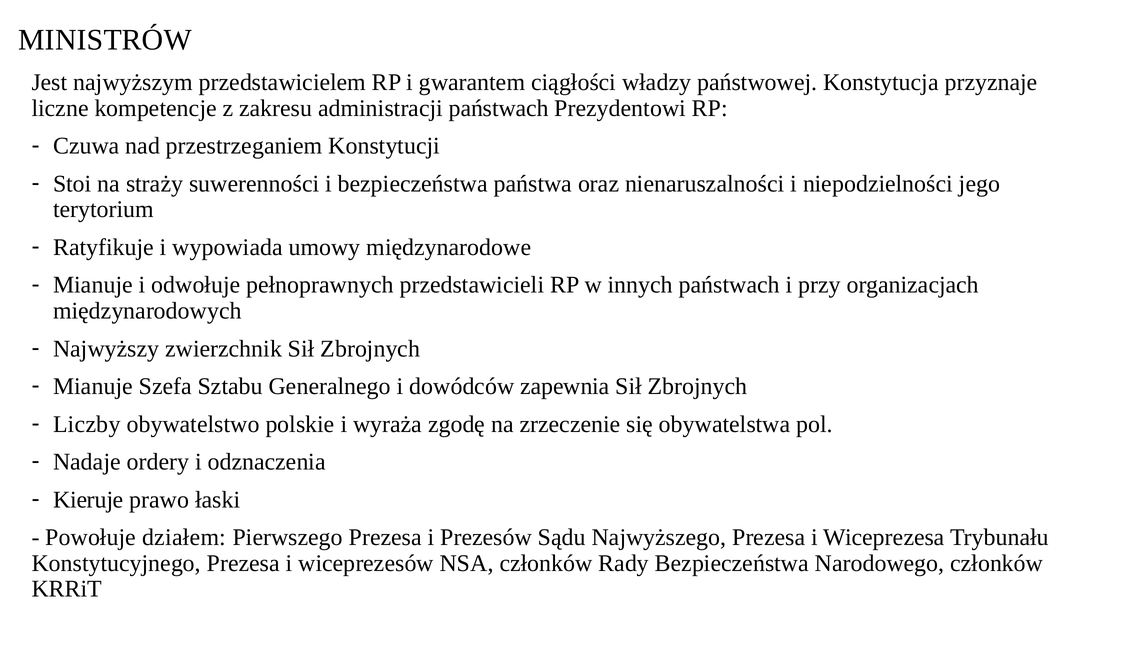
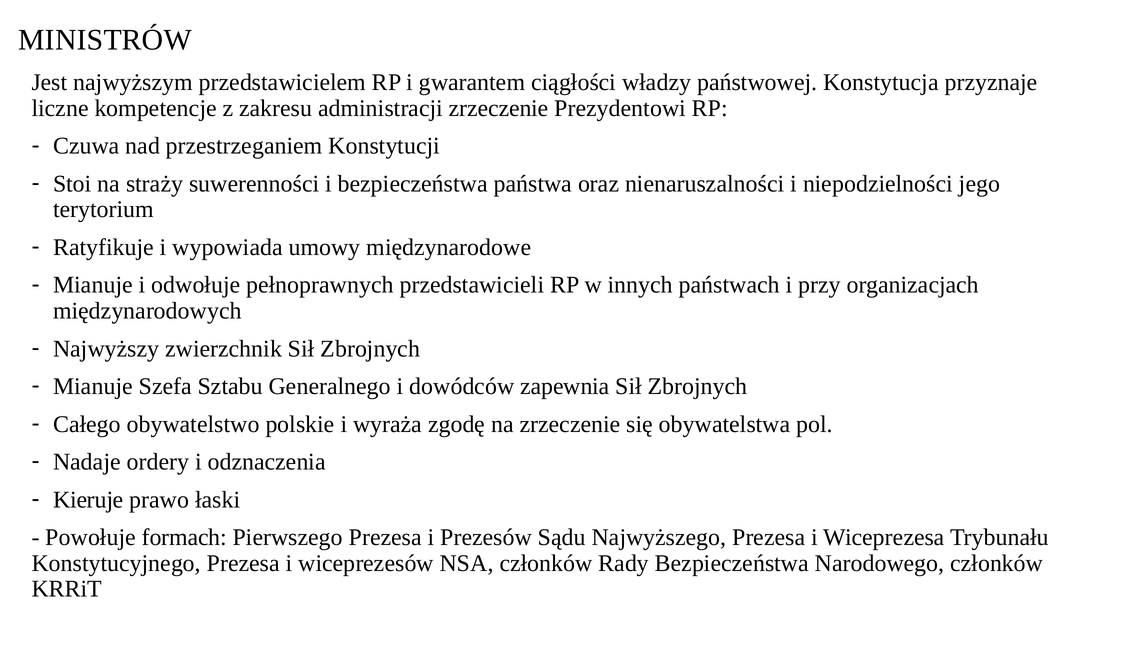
administracji państwach: państwach -> zrzeczenie
Liczby: Liczby -> Całego
działem: działem -> formach
